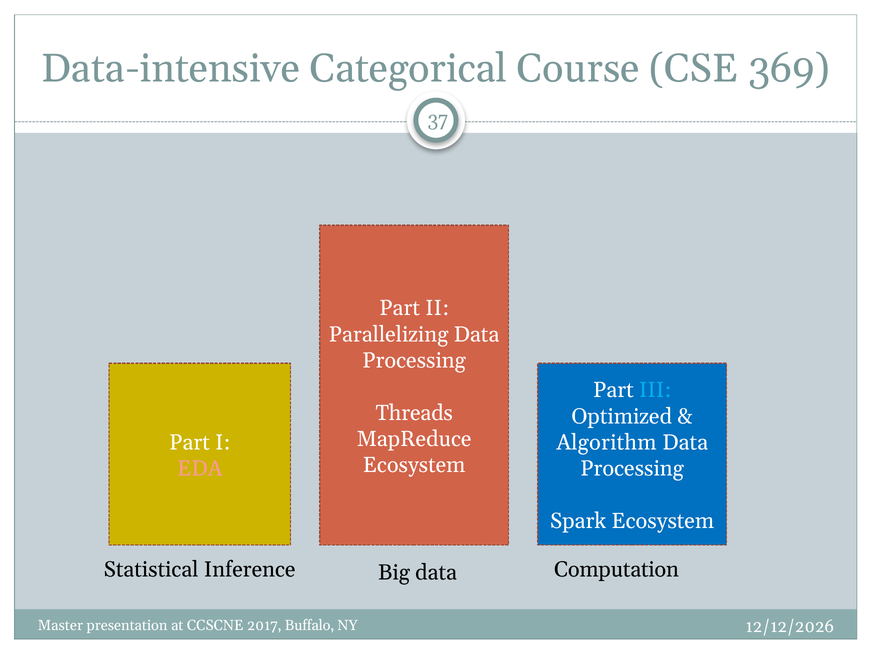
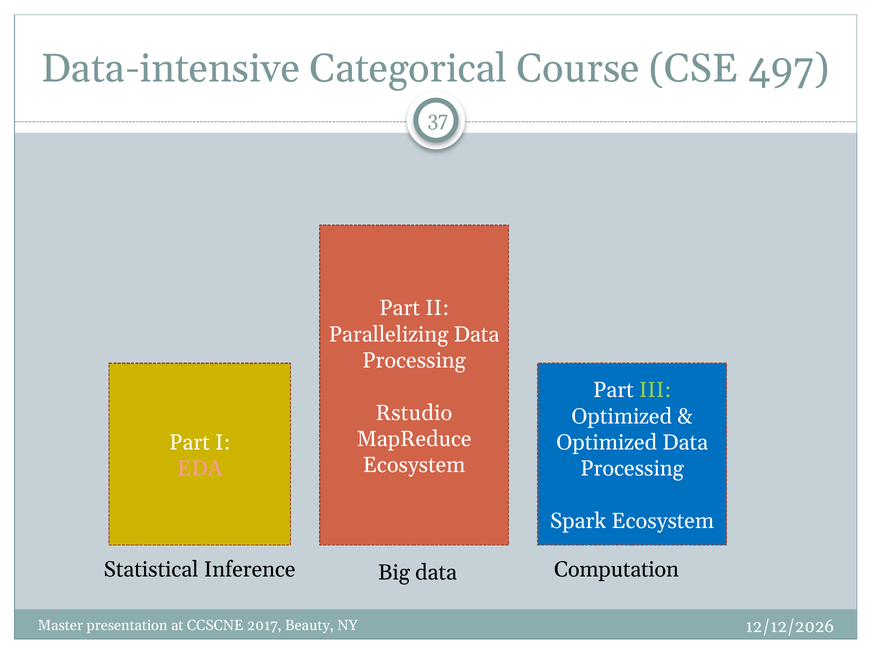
369: 369 -> 497
III colour: light blue -> light green
Threads: Threads -> Rstudio
Algorithm at (607, 443): Algorithm -> Optimized
Buffalo: Buffalo -> Beauty
